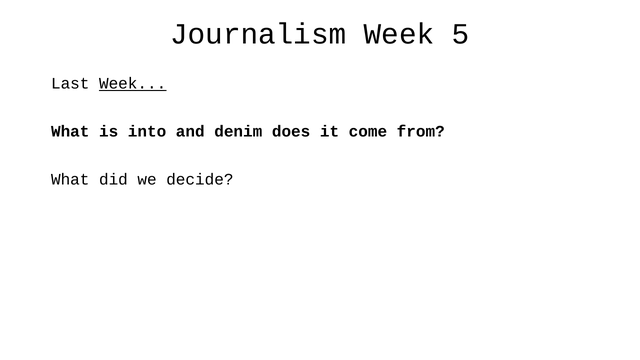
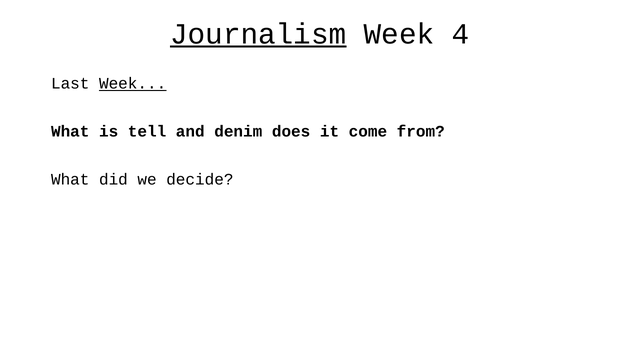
Journalism underline: none -> present
5: 5 -> 4
into: into -> tell
